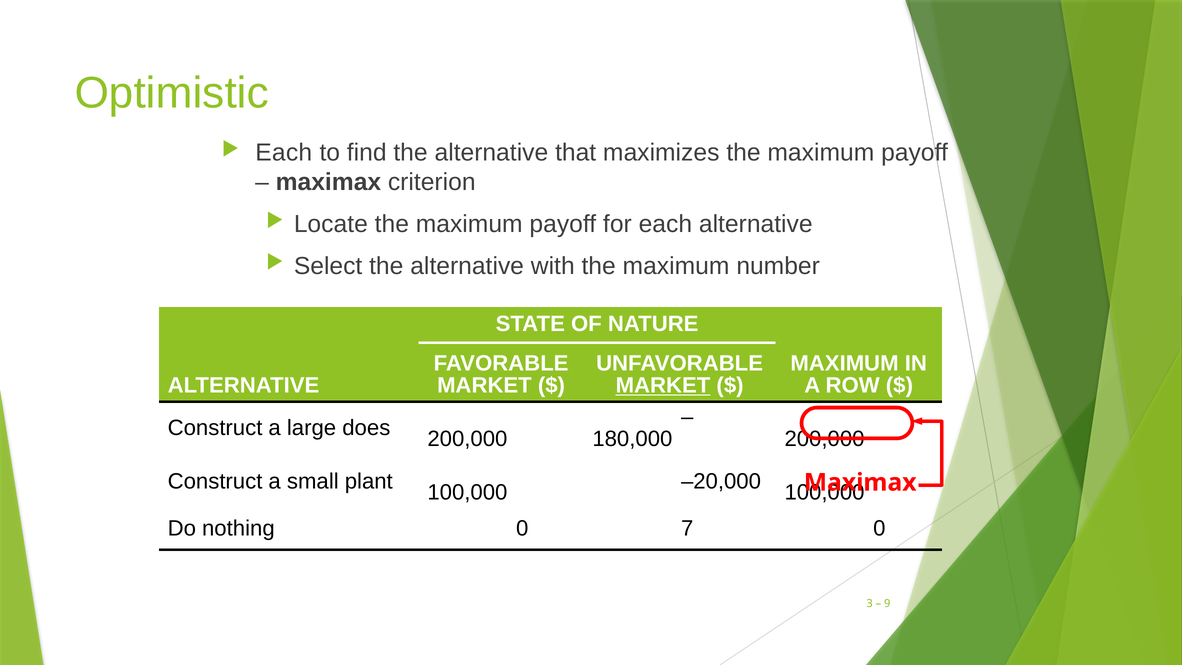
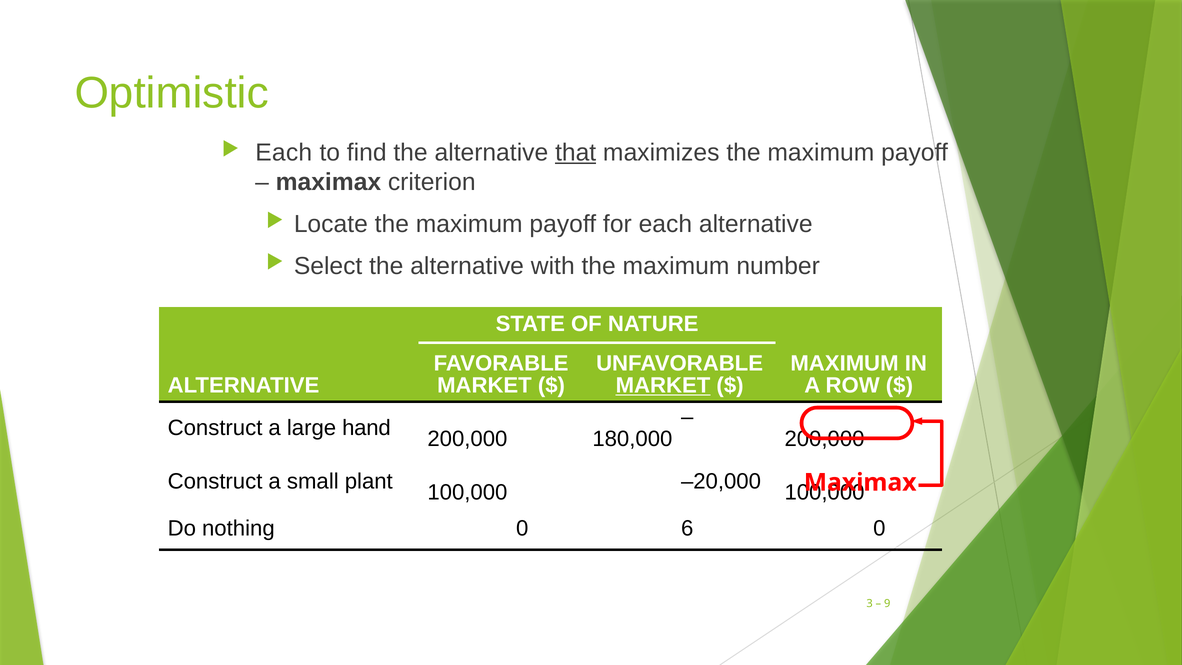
that underline: none -> present
does: does -> hand
7: 7 -> 6
